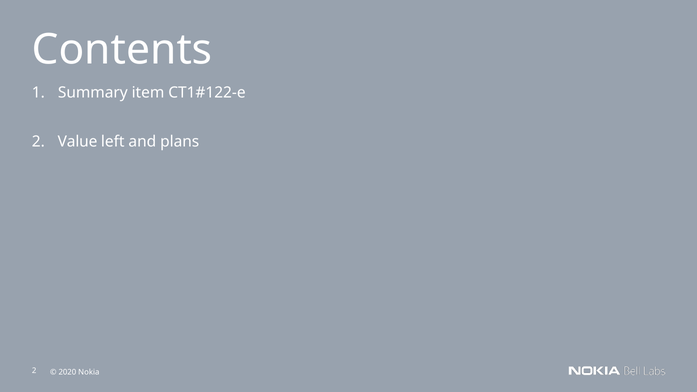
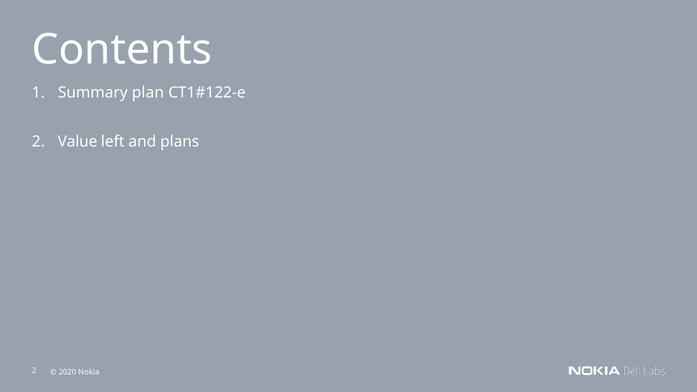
item: item -> plan
